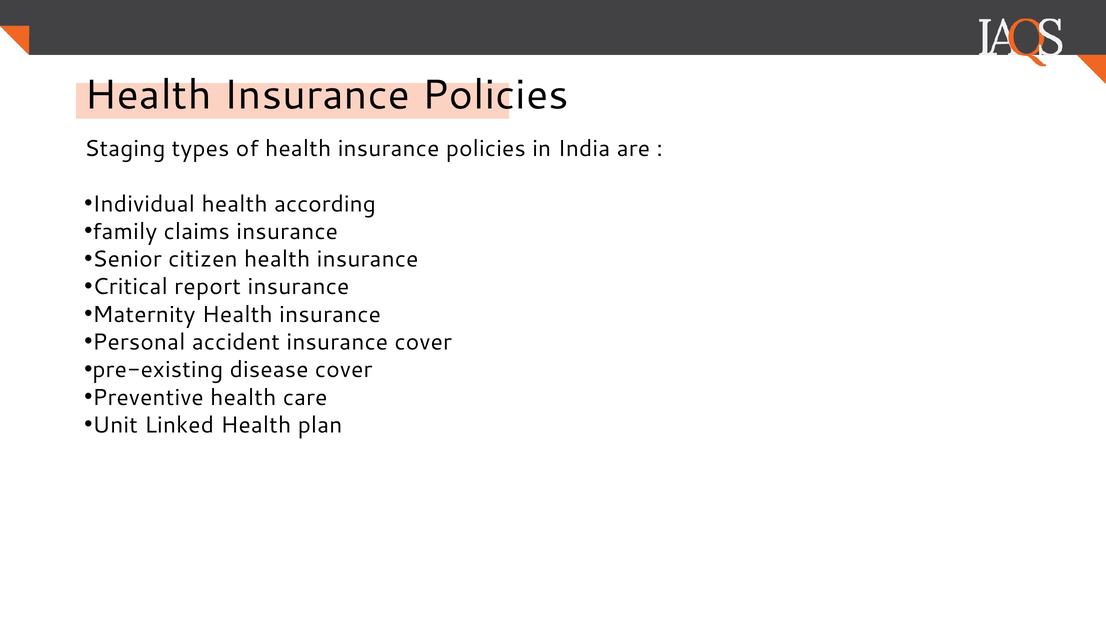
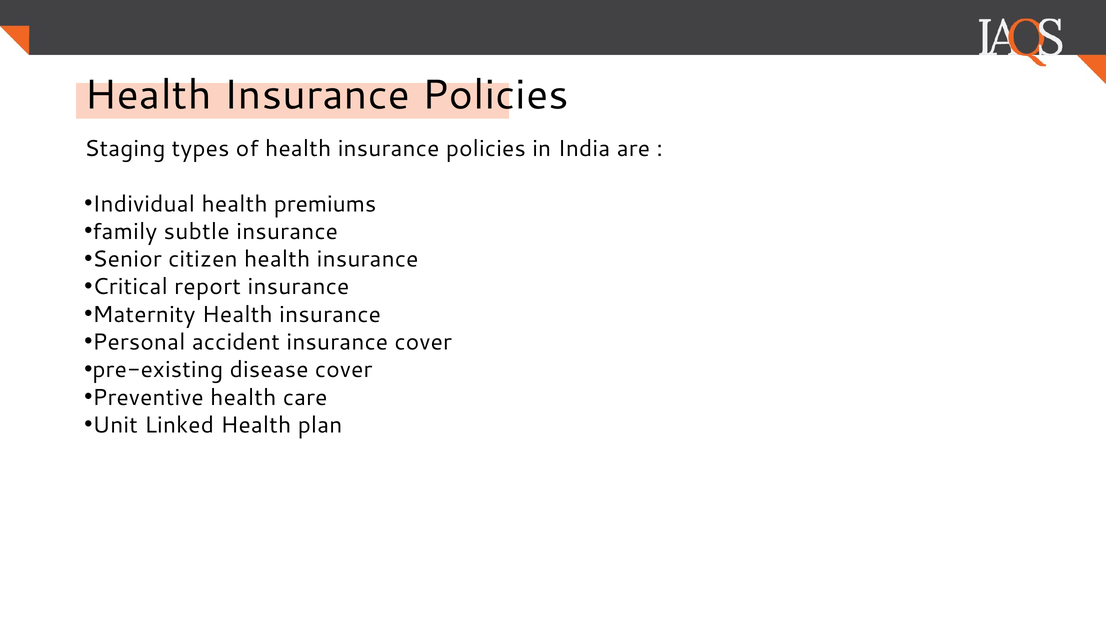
according: according -> premiums
claims: claims -> subtle
